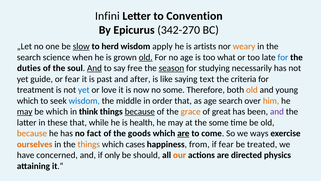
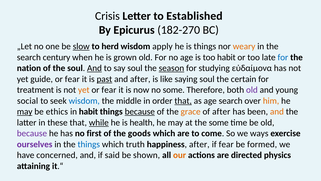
Infini: Infini -> Crisis
Convention: Convention -> Established
342-270: 342-270 -> 182-270
is artists: artists -> things
science: science -> century
old at (146, 57) underline: present -> none
too what: what -> habit
duties: duties -> nation
say free: free -> soul
necessarily: necessarily -> εὐδαίμονα
past underline: none -> present
saying text: text -> soul
criteria: criteria -> certain
yet at (84, 90) colour: blue -> orange
love at (109, 90): love -> fear
old at (252, 90) colour: orange -> purple
which at (28, 101): which -> social
that at (183, 101) underline: none -> present
be which: which -> ethics
in think: think -> habit
of great: great -> after
and at (277, 111) colour: purple -> orange
while underline: none -> present
because at (32, 133) colour: orange -> purple
fact: fact -> first
are at (183, 133) underline: present -> none
ourselves colour: orange -> purple
things at (89, 144) colour: orange -> blue
cases: cases -> truth
happiness from: from -> after
treated: treated -> formed
only: only -> said
should: should -> shown
